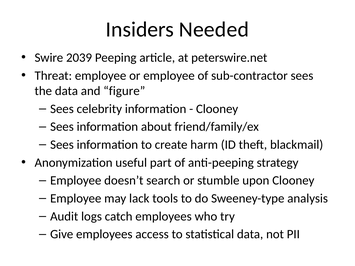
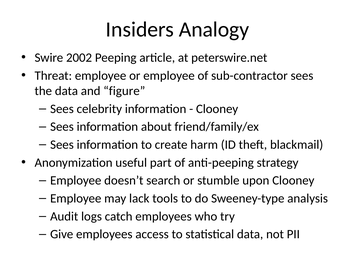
Needed: Needed -> Analogy
2039: 2039 -> 2002
